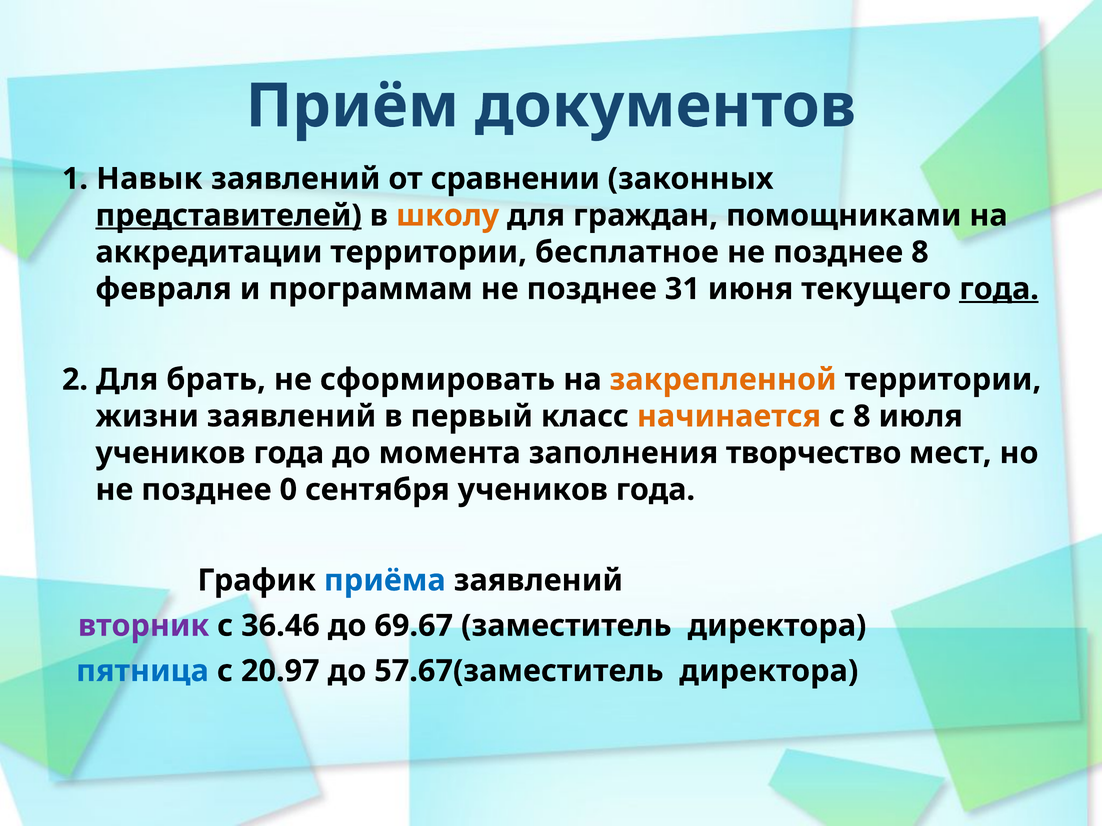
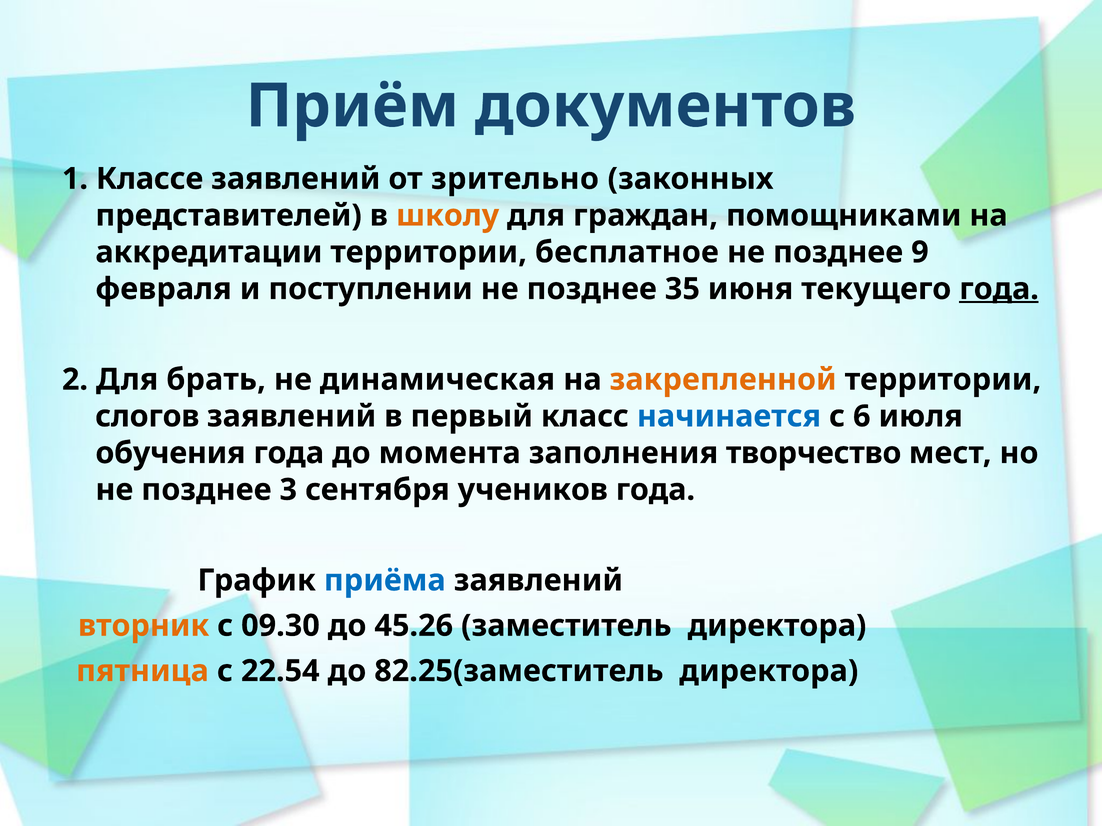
Навык: Навык -> Классе
сравнении: сравнении -> зрительно
представителей underline: present -> none
позднее 8: 8 -> 9
программам: программам -> поступлении
31: 31 -> 35
сформировать: сформировать -> динамическая
жизни: жизни -> слогов
начинается colour: orange -> blue
с 8: 8 -> 6
учеников at (170, 453): учеников -> обучения
0: 0 -> 3
вторник colour: purple -> orange
36.46: 36.46 -> 09.30
69.67: 69.67 -> 45.26
пятница colour: blue -> orange
20.97: 20.97 -> 22.54
57.67(заместитель: 57.67(заместитель -> 82.25(заместитель
